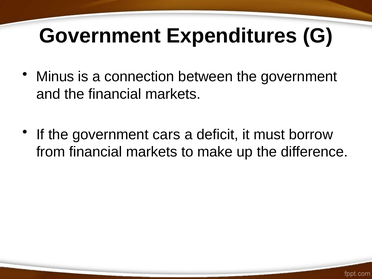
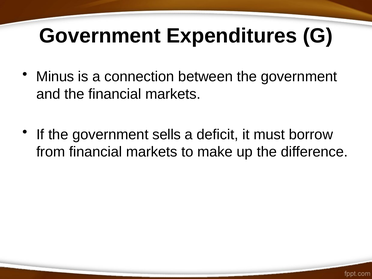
cars: cars -> sells
